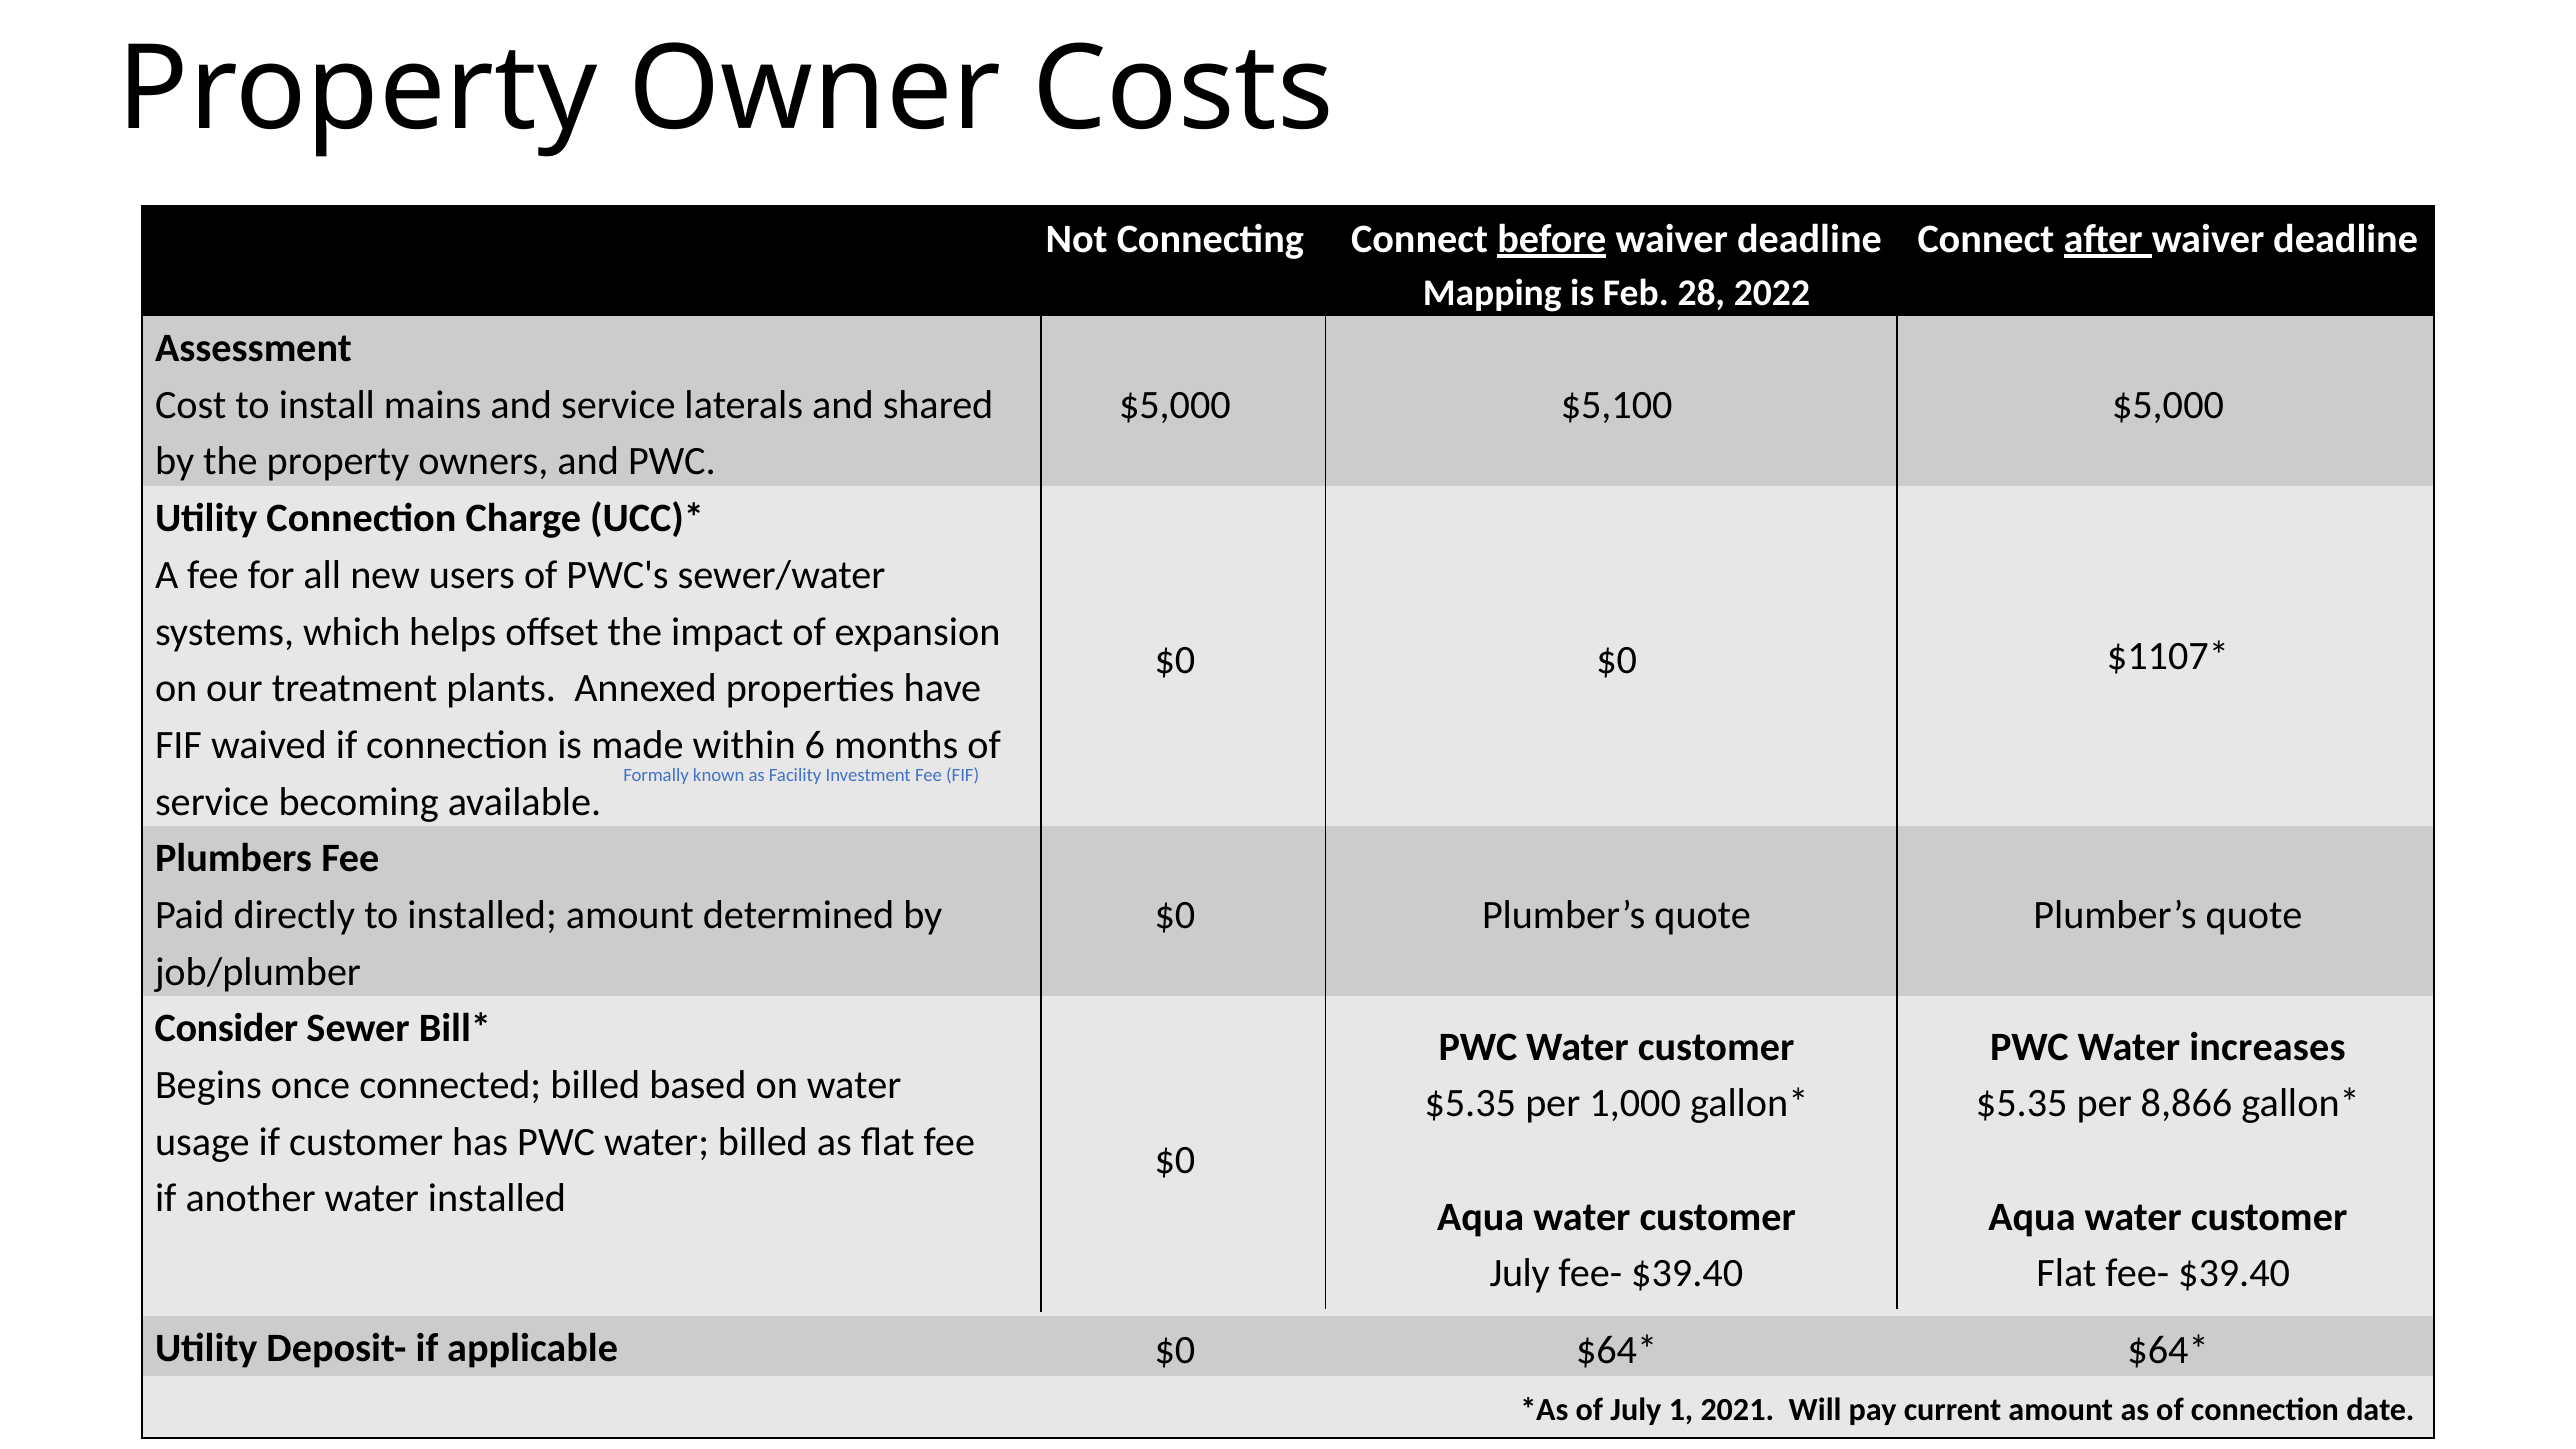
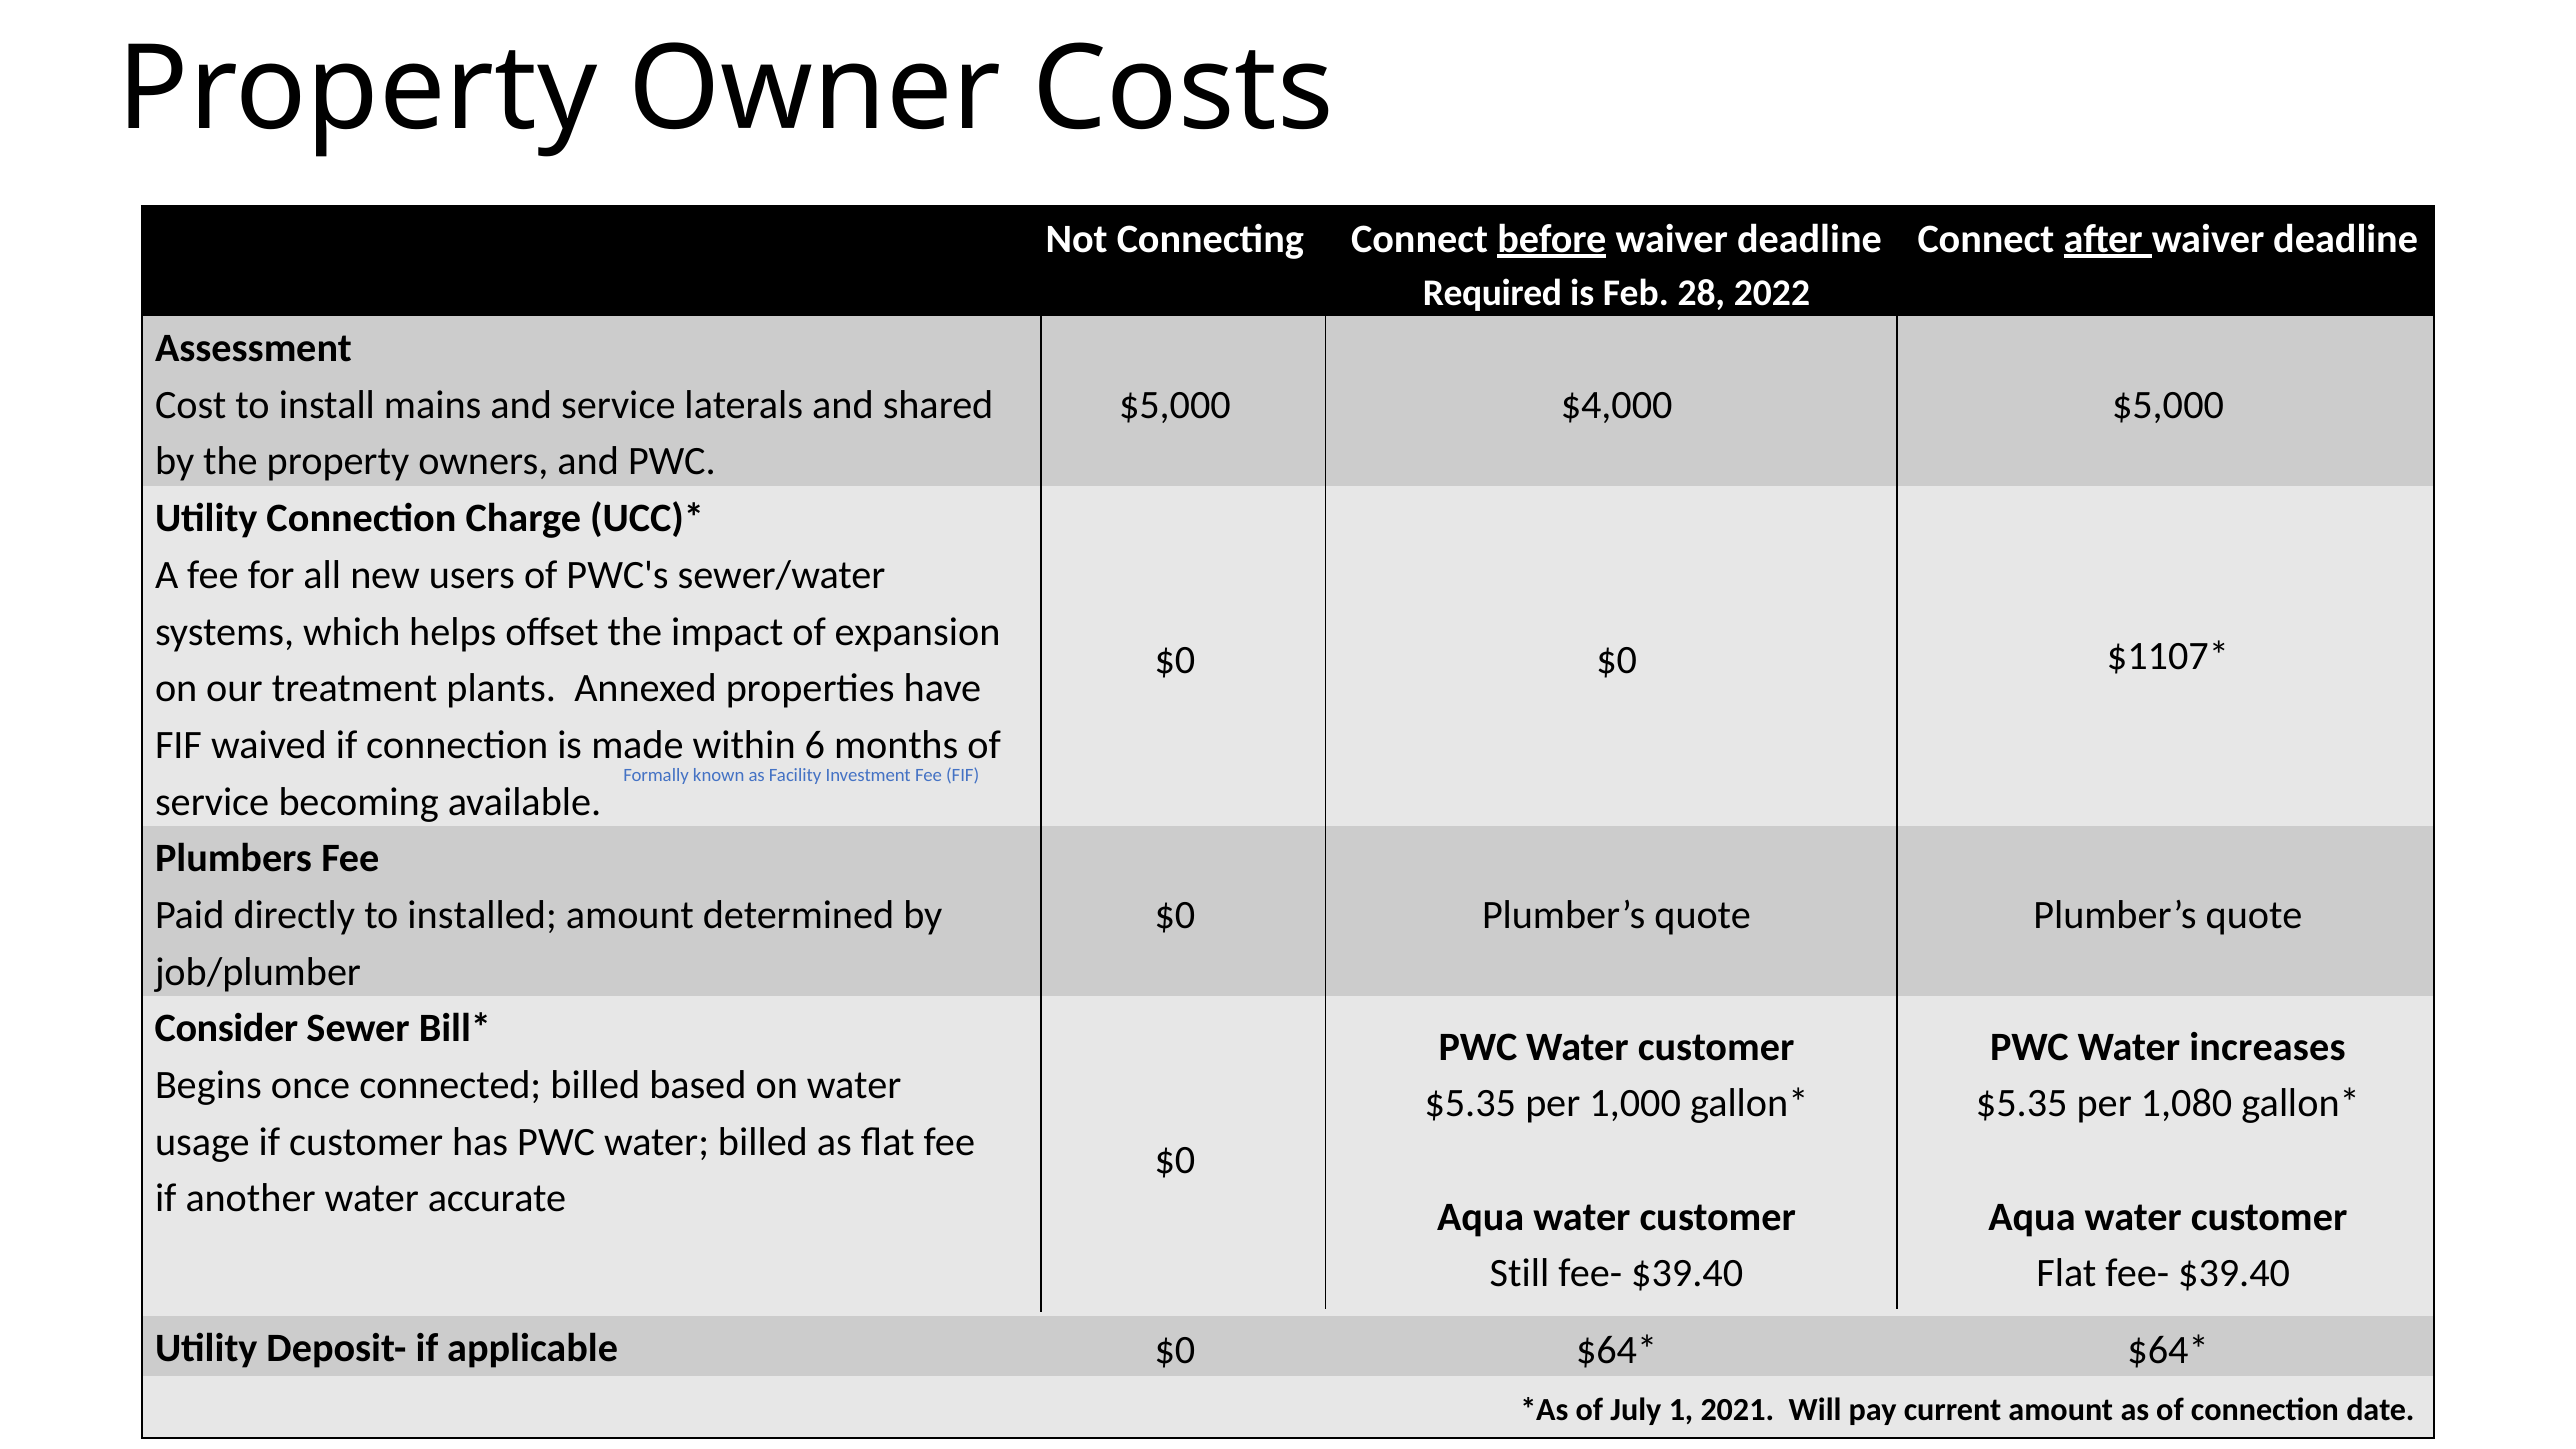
Mapping: Mapping -> Required
$5,100: $5,100 -> $4,000
8,866: 8,866 -> 1,080
water installed: installed -> accurate
July at (1520, 1274): July -> Still
